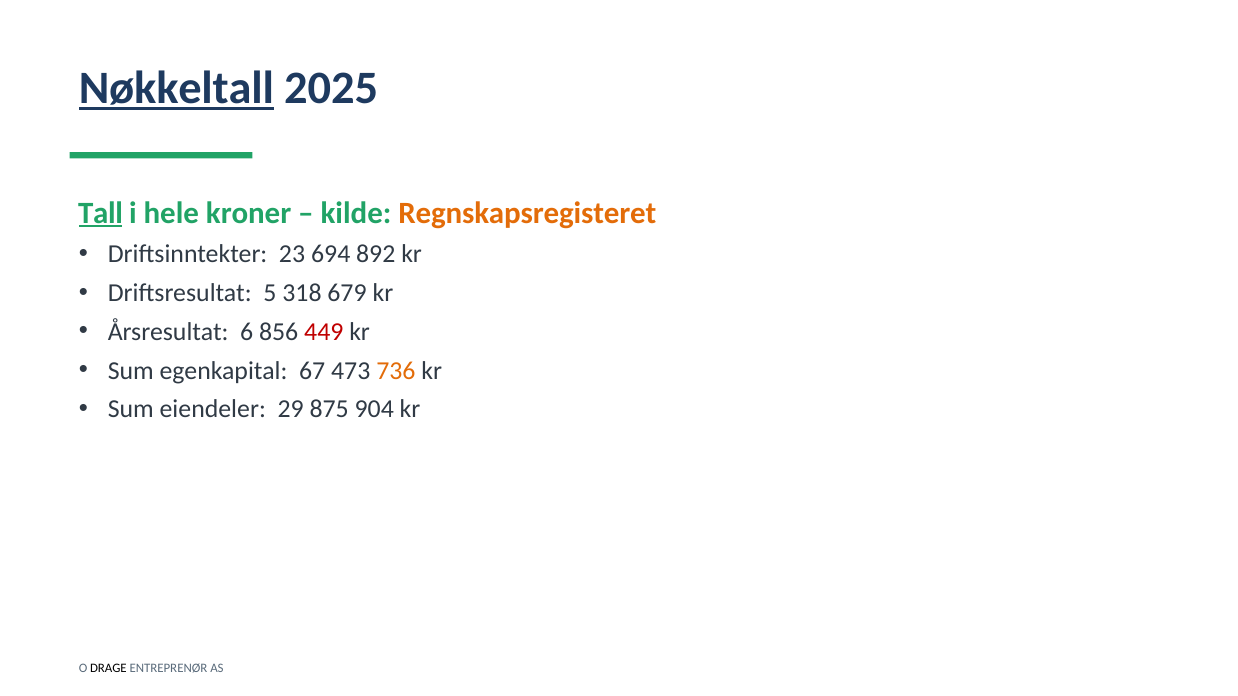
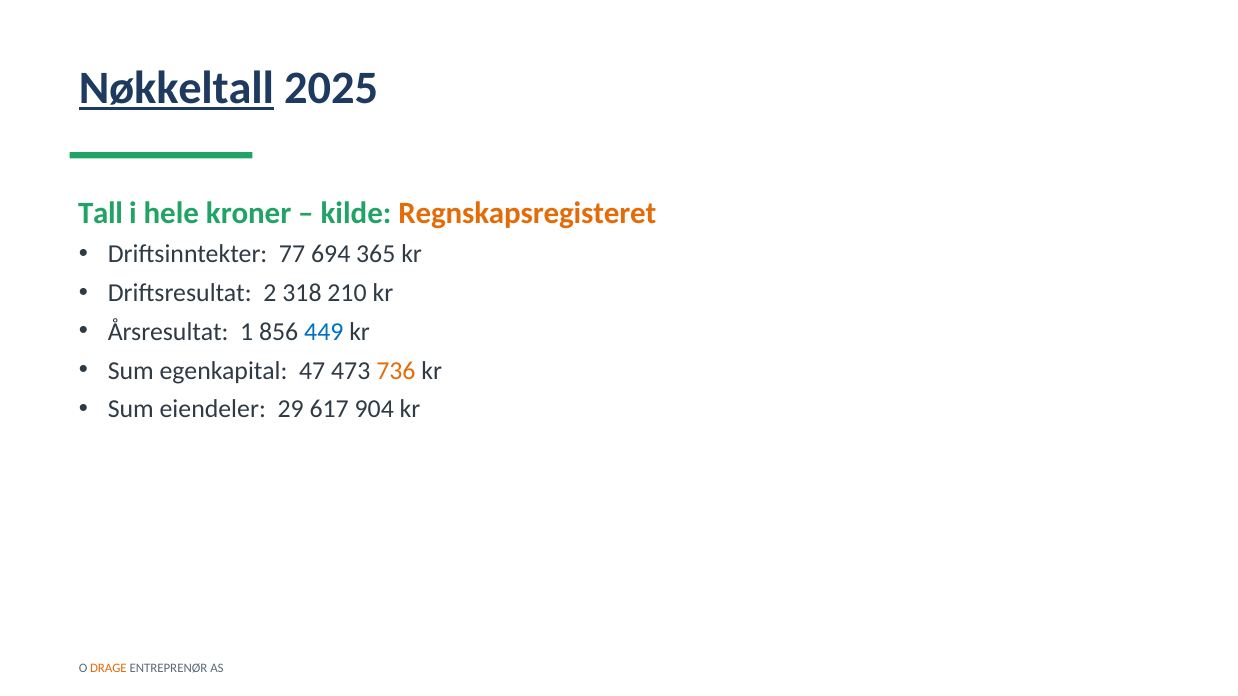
Tall underline: present -> none
23: 23 -> 77
892: 892 -> 365
5: 5 -> 2
679: 679 -> 210
6: 6 -> 1
449 colour: red -> blue
67: 67 -> 47
875: 875 -> 617
DRAGE colour: black -> orange
